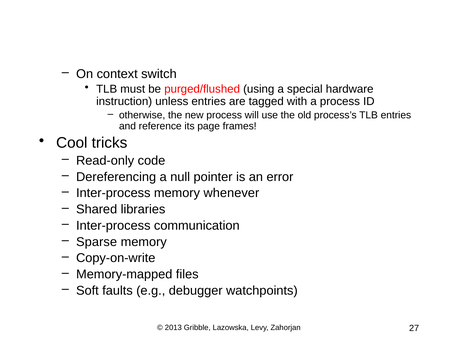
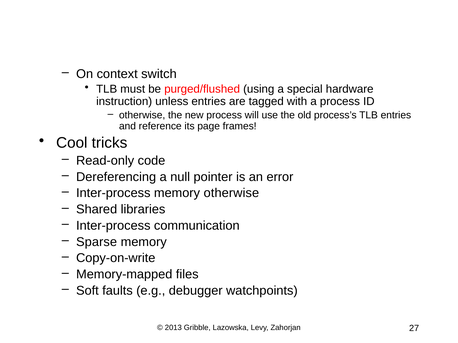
memory whenever: whenever -> otherwise
